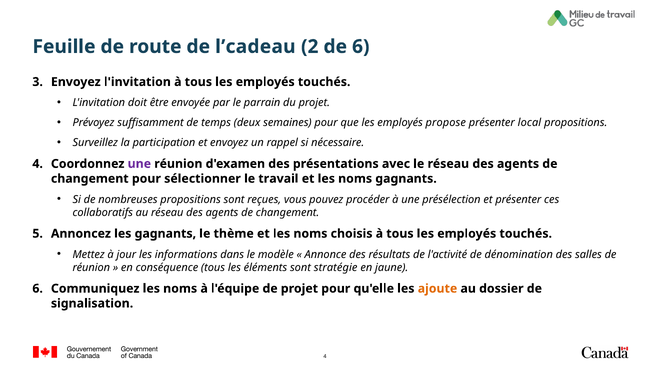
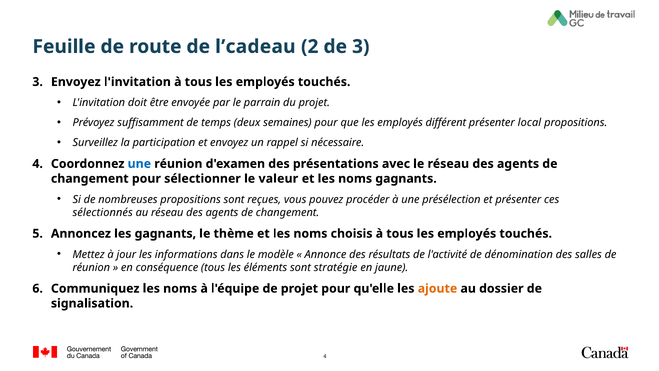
de 6: 6 -> 3
propose: propose -> différent
une at (139, 164) colour: purple -> blue
travail: travail -> valeur
collaboratifs: collaboratifs -> sélectionnés
